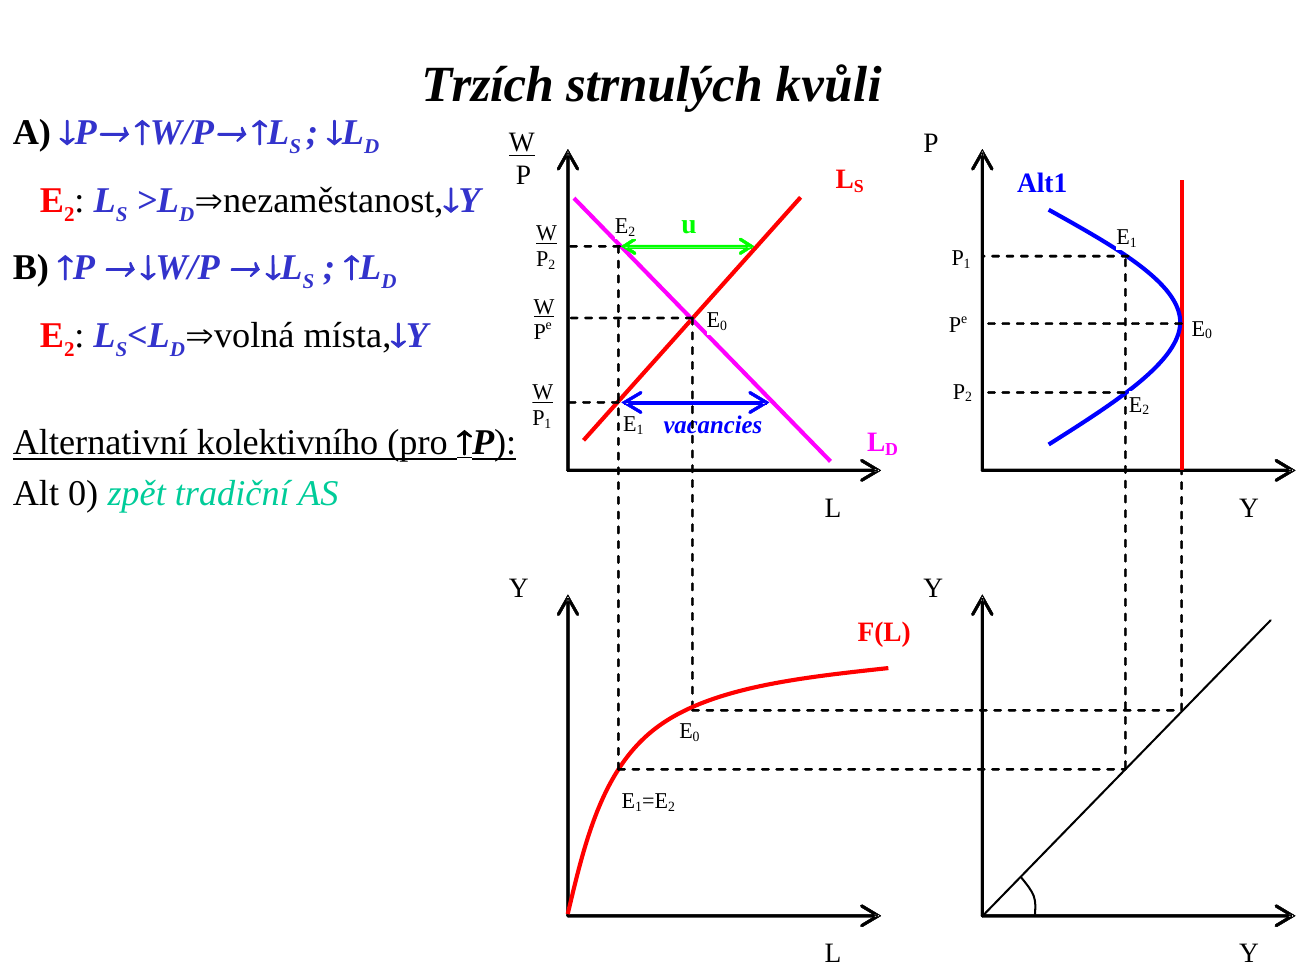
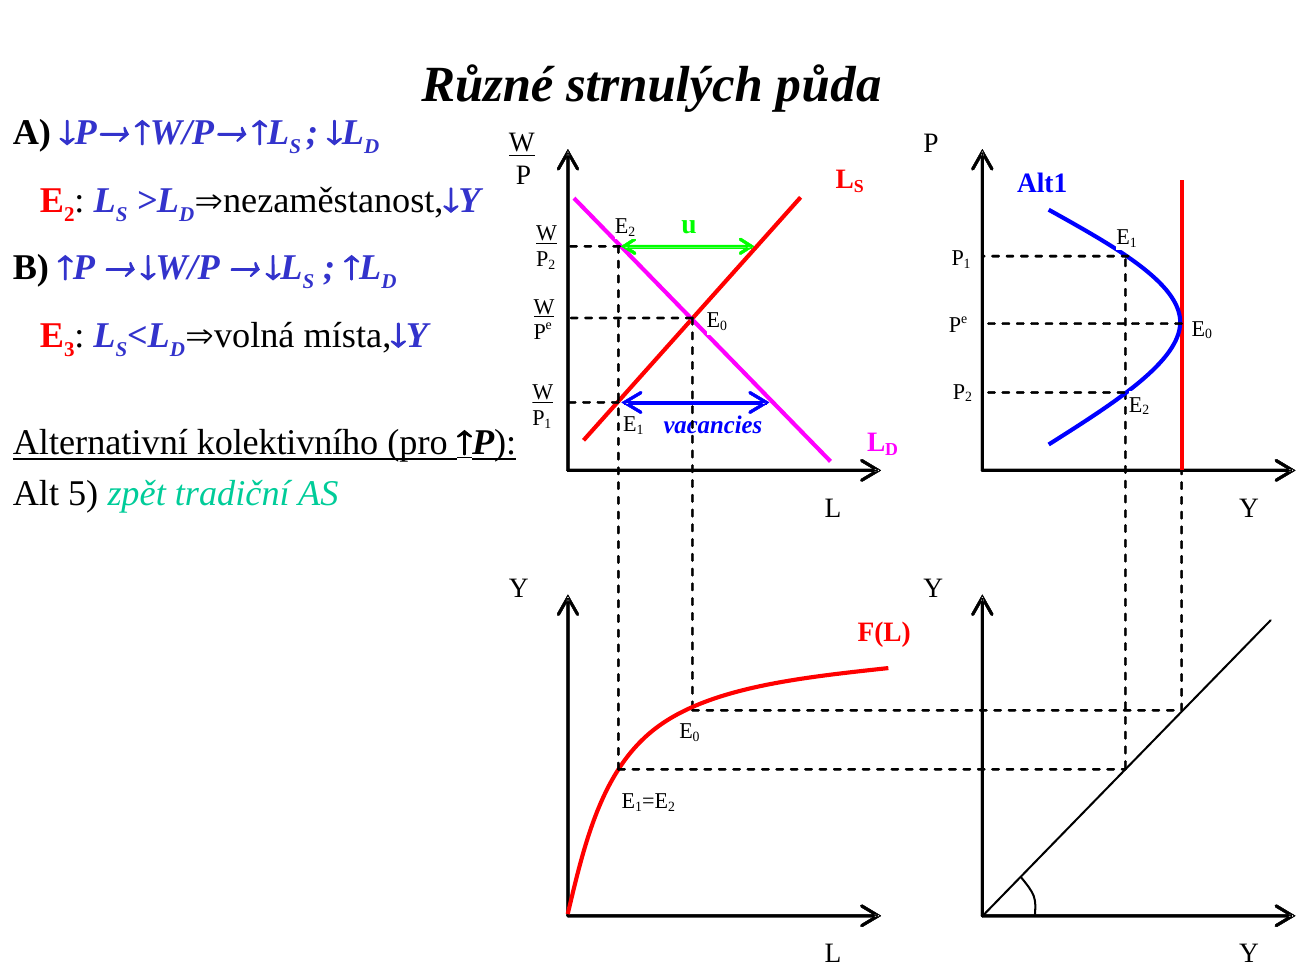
Trzích: Trzích -> Různé
kvůli: kvůli -> půda
2 at (69, 350): 2 -> 3
Alt 0: 0 -> 5
